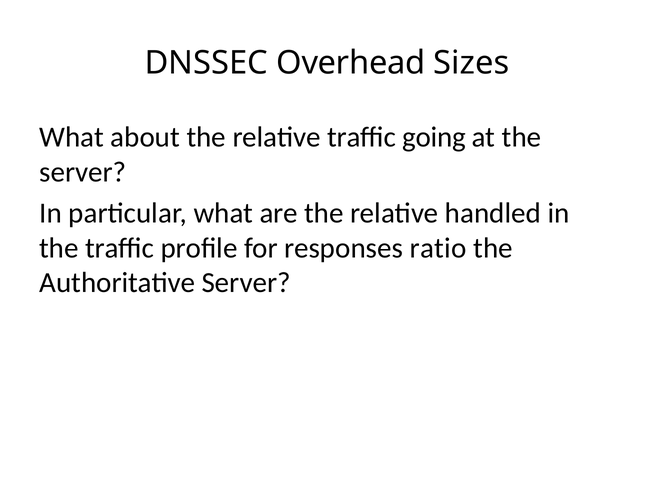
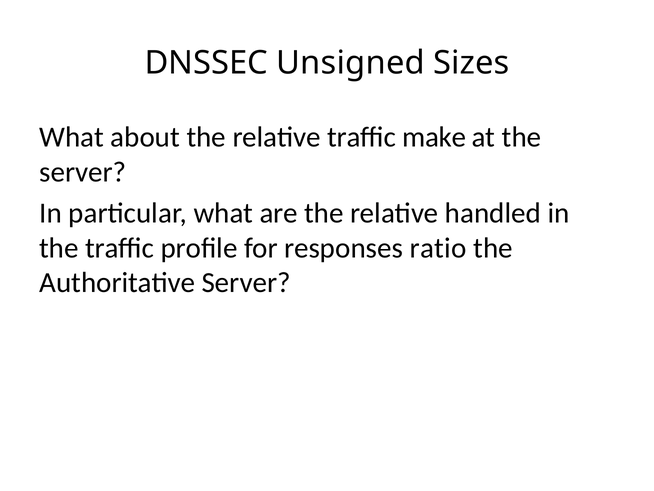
Overhead: Overhead -> Unsigned
going: going -> make
